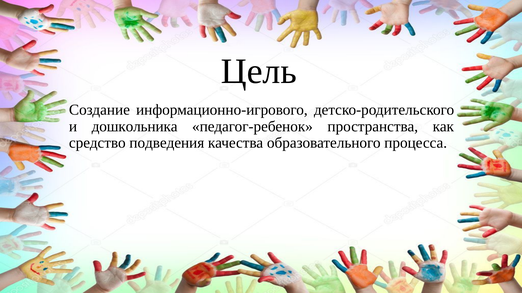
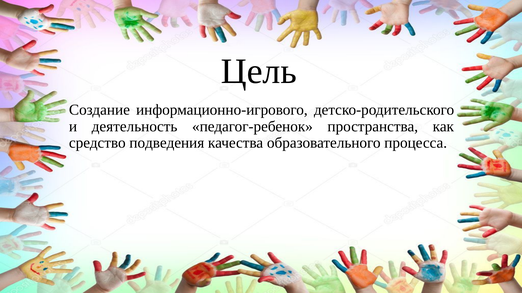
дошкольника: дошкольника -> деятельность
